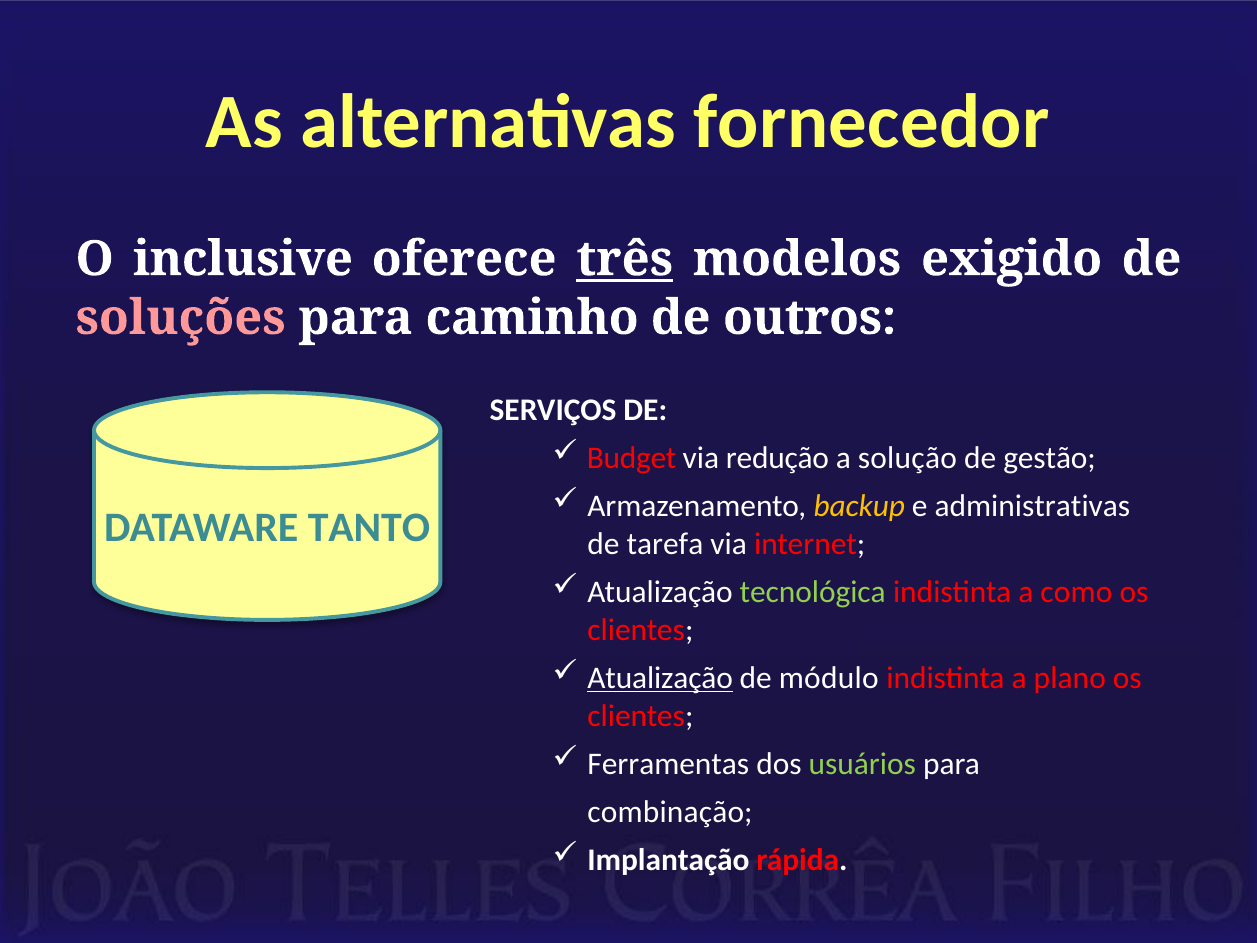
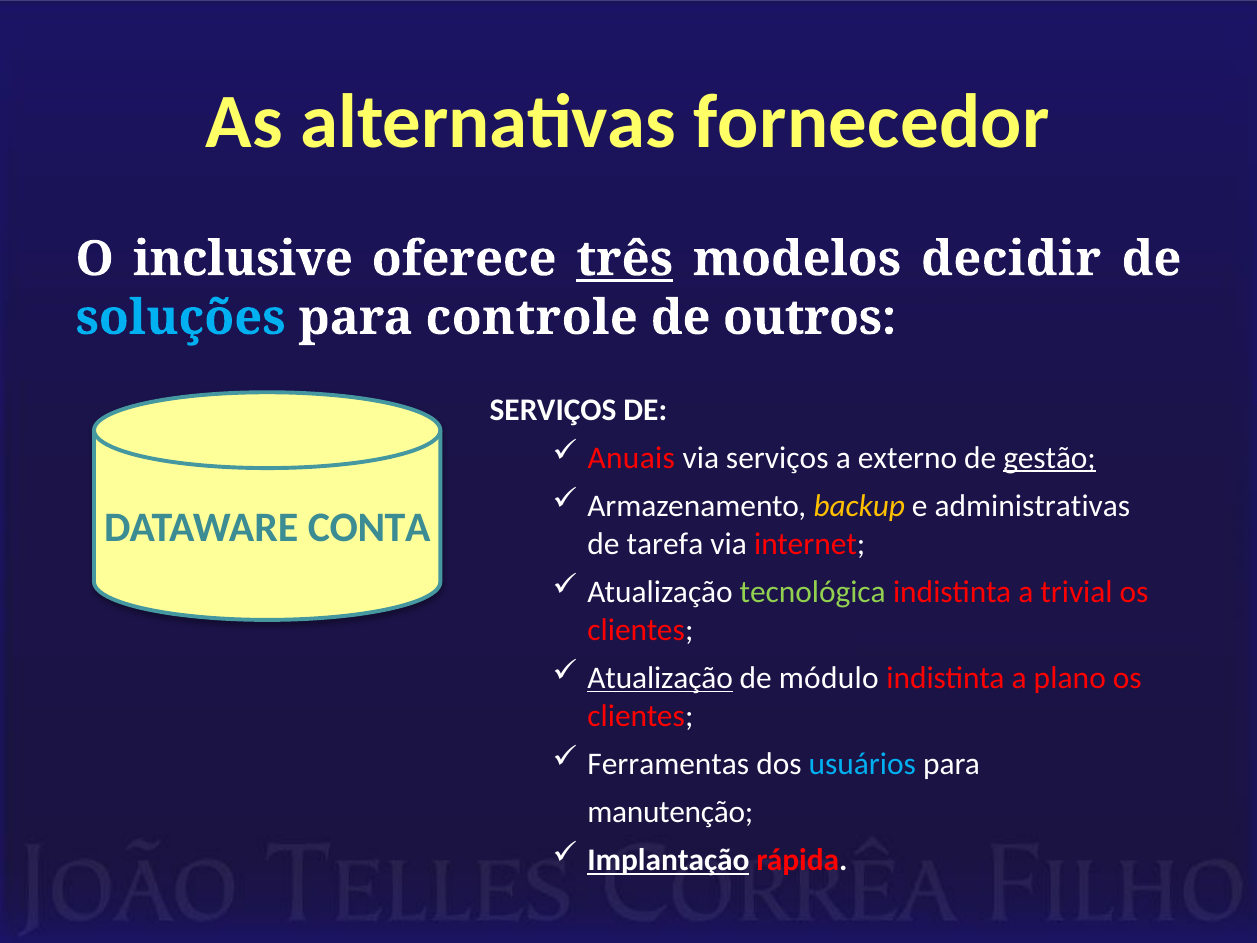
exigido: exigido -> decidir
soluções colour: pink -> light blue
caminho: caminho -> controle
Budget: Budget -> Anuais
via redução: redução -> serviços
solução: solução -> externo
gestão underline: none -> present
TANTO: TANTO -> CONTA
como: como -> trivial
usuários colour: light green -> light blue
combinação: combinação -> manutenção
Implantação underline: none -> present
